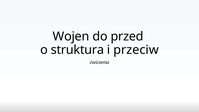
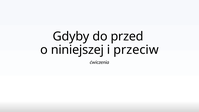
Wojen: Wojen -> Gdyby
struktura: struktura -> niniejszej
